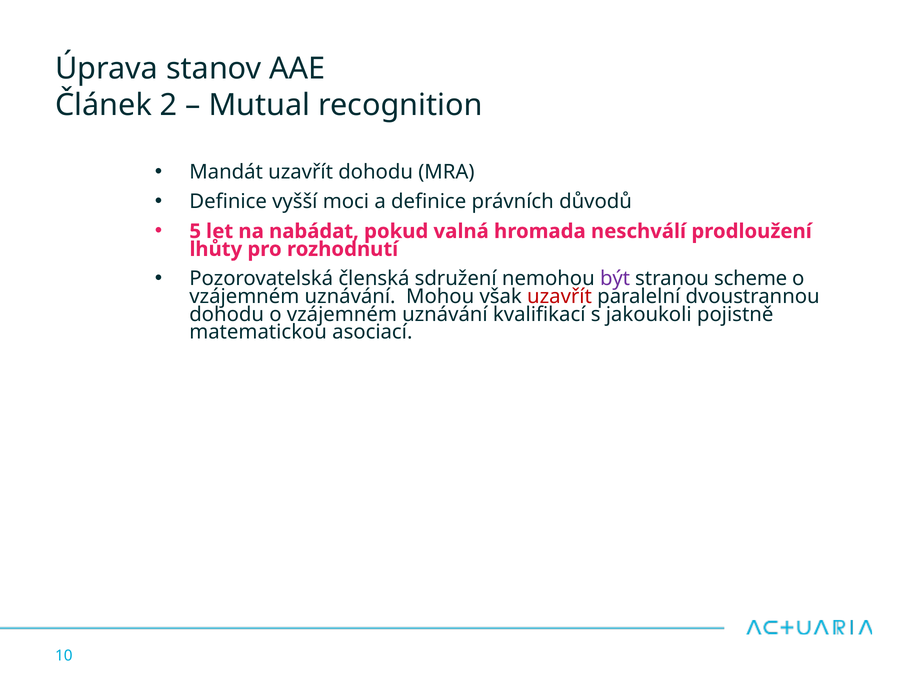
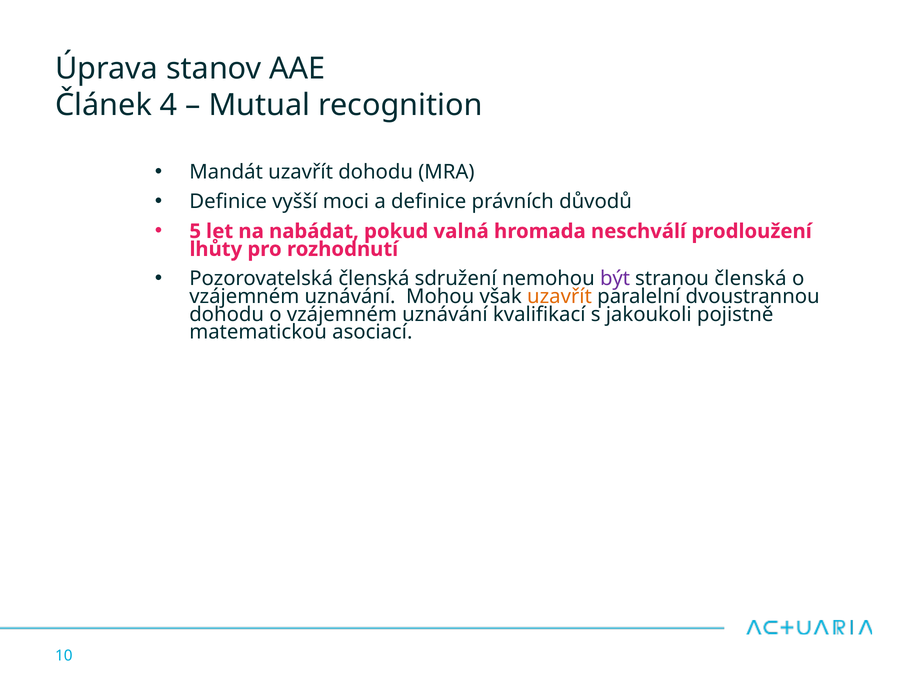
2: 2 -> 4
stranou scheme: scheme -> členská
uzavřít at (560, 297) colour: red -> orange
